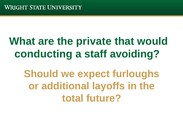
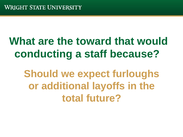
private: private -> toward
avoiding: avoiding -> because
